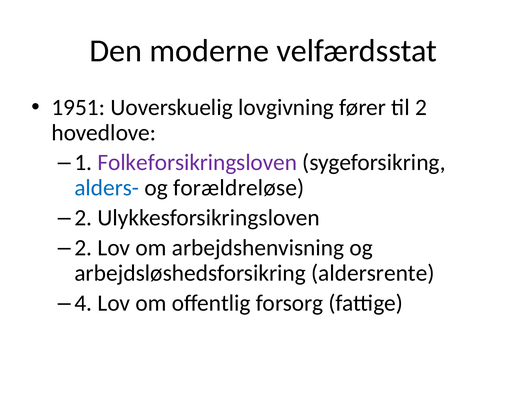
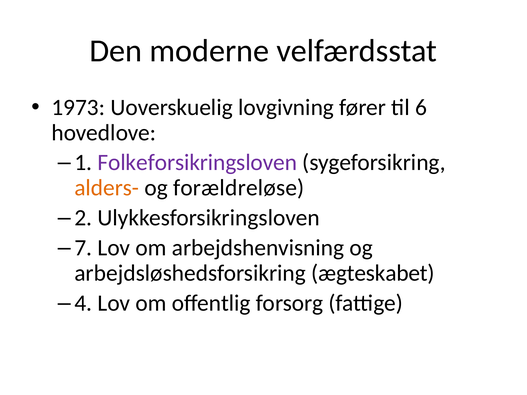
1951: 1951 -> 1973
til 2: 2 -> 6
alders- colour: blue -> orange
2 at (83, 248): 2 -> 7
aldersrente: aldersrente -> ægteskabet
